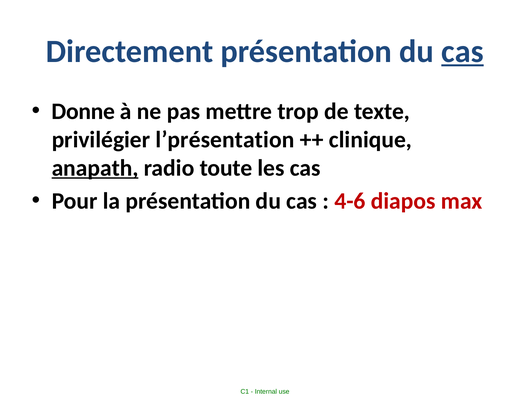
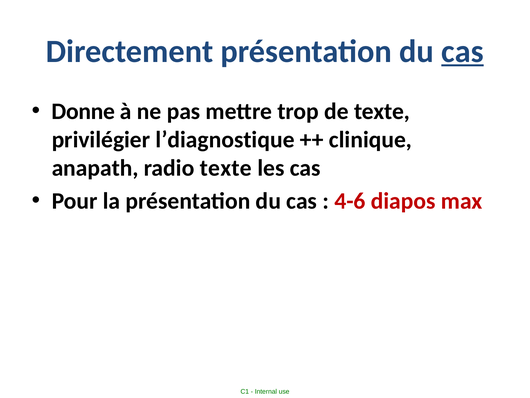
l’présentation: l’présentation -> l’diagnostique
anapath underline: present -> none
radio toute: toute -> texte
